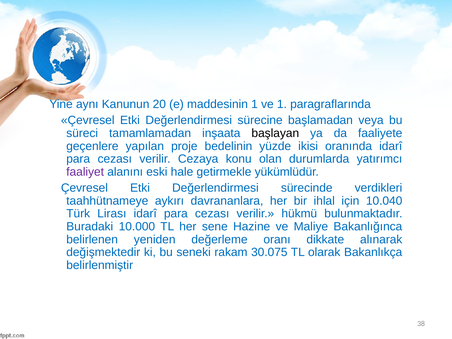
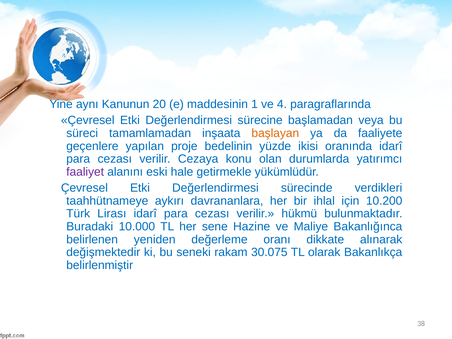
ve 1: 1 -> 4
başlayan colour: black -> orange
10.040: 10.040 -> 10.200
